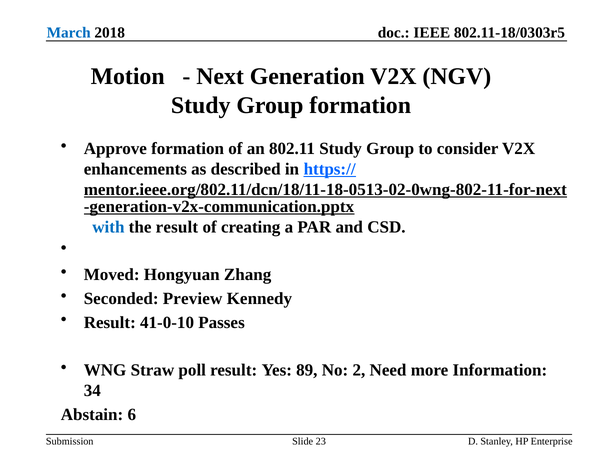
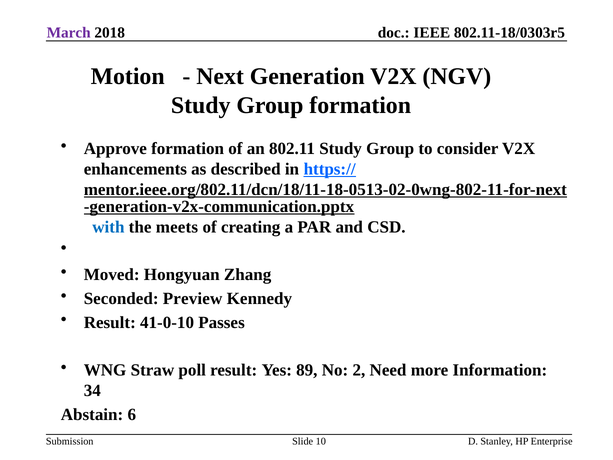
March colour: blue -> purple
the result: result -> meets
23: 23 -> 10
